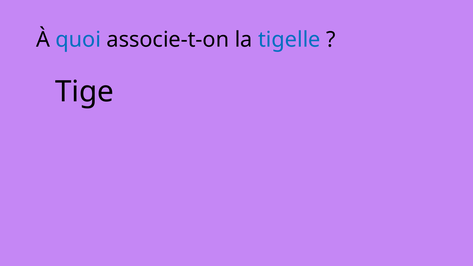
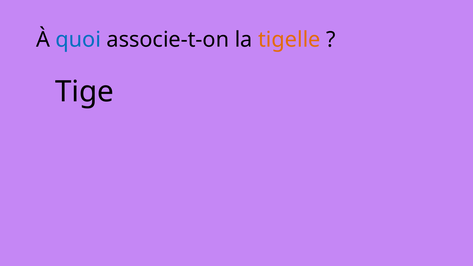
tigelle colour: blue -> orange
